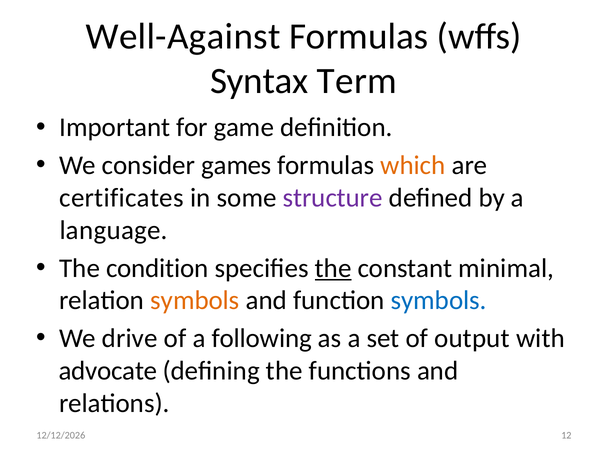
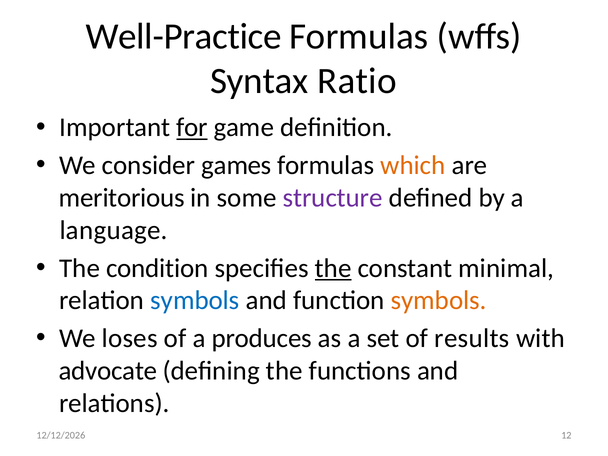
Well-Against: Well-Against -> Well-Practice
Term: Term -> Ratio
for underline: none -> present
certificates: certificates -> meritorious
symbols at (195, 301) colour: orange -> blue
symbols at (439, 301) colour: blue -> orange
drive: drive -> loses
following: following -> produces
output: output -> results
